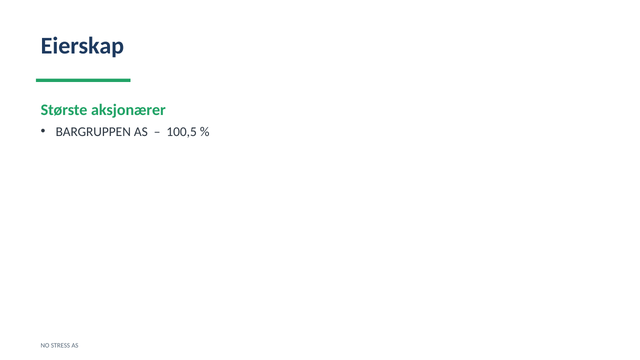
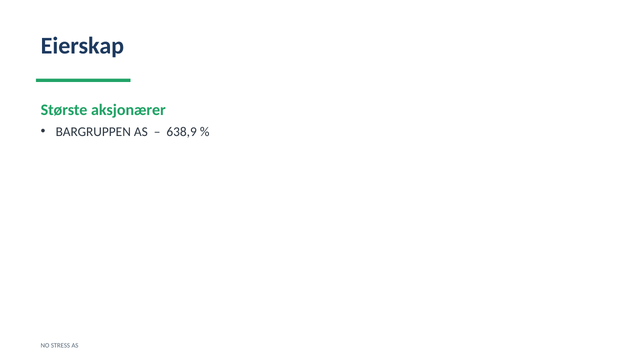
100,5: 100,5 -> 638,9
